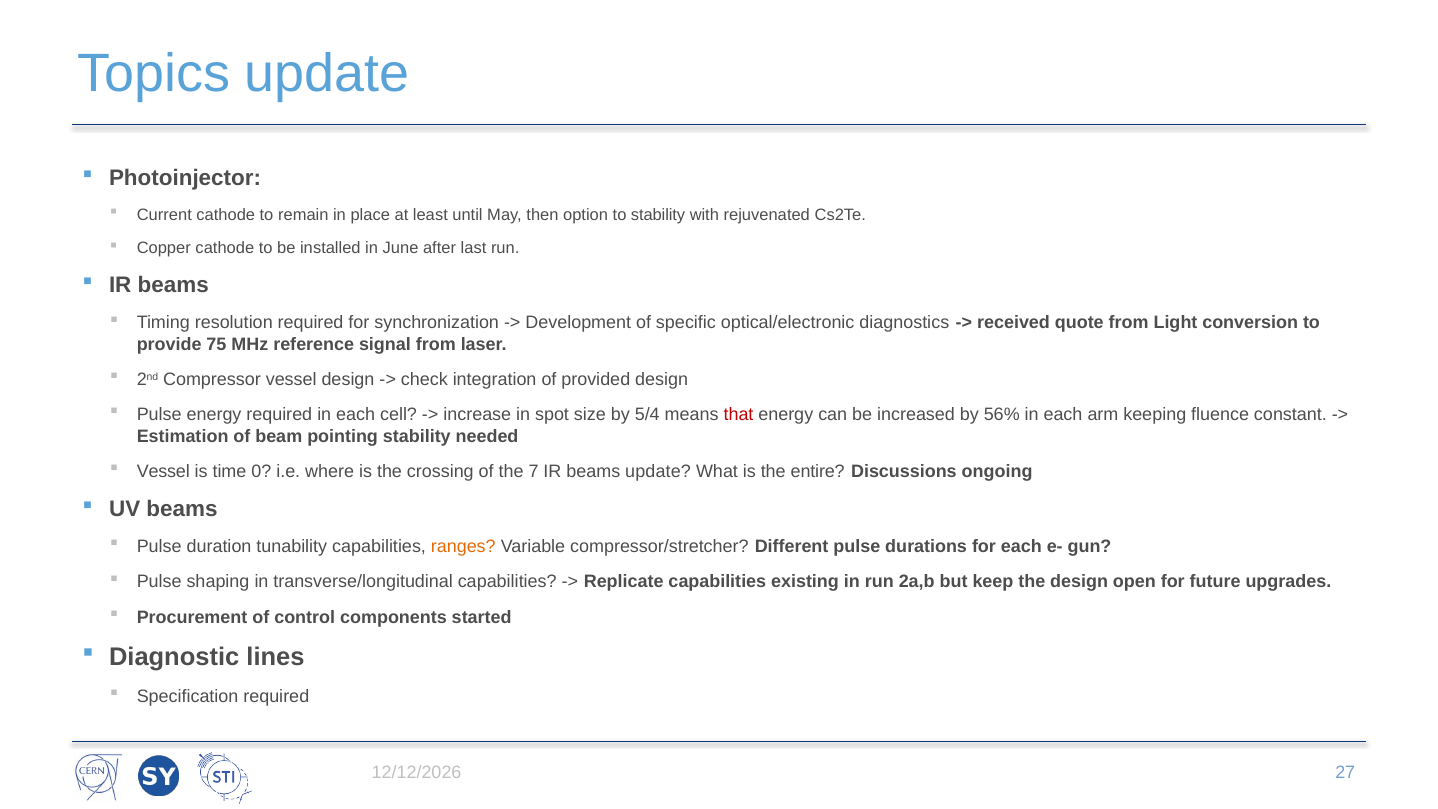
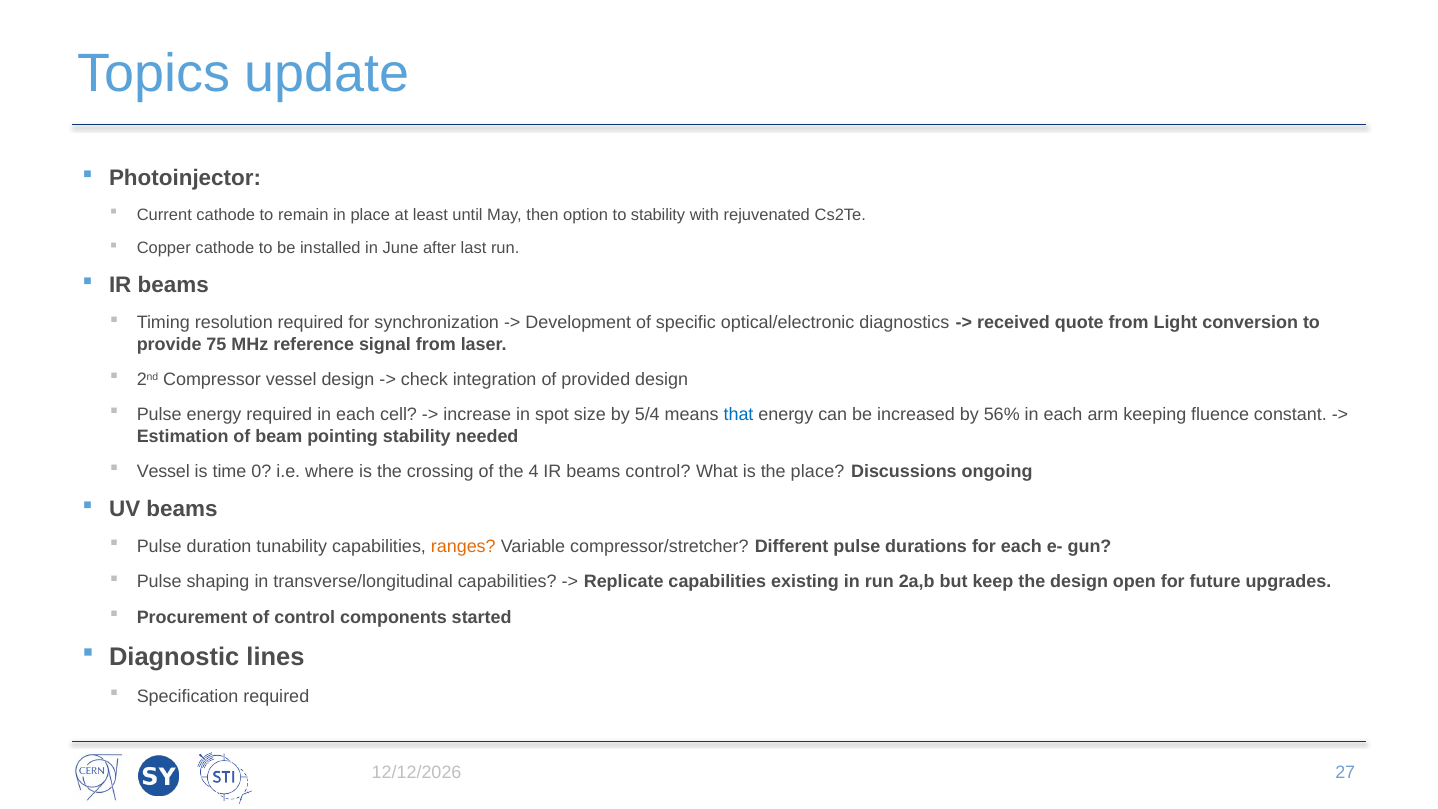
that colour: red -> blue
7: 7 -> 4
beams update: update -> control
the entire: entire -> place
